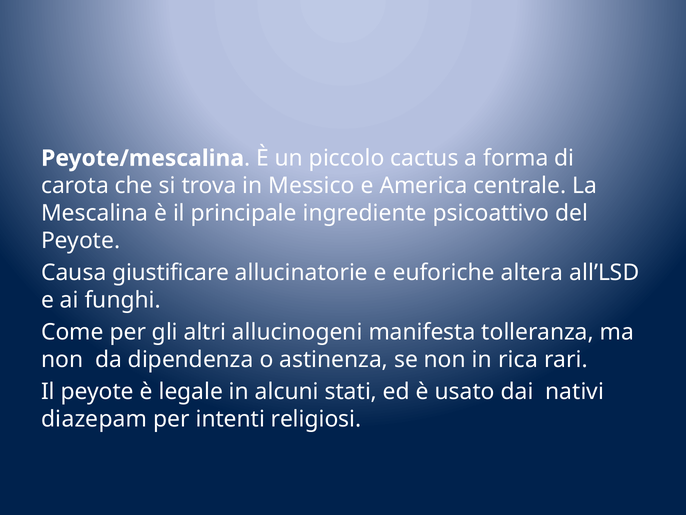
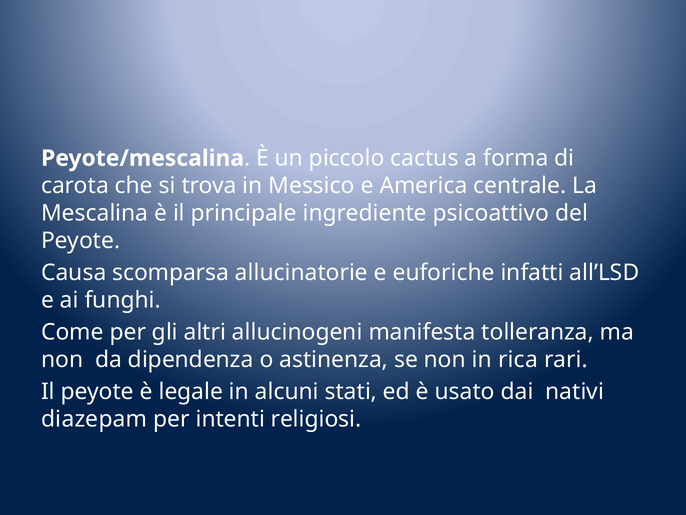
giustificare: giustificare -> scomparsa
altera: altera -> infatti
